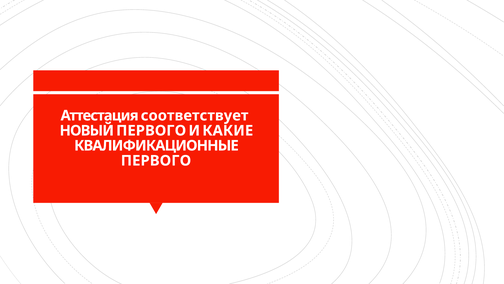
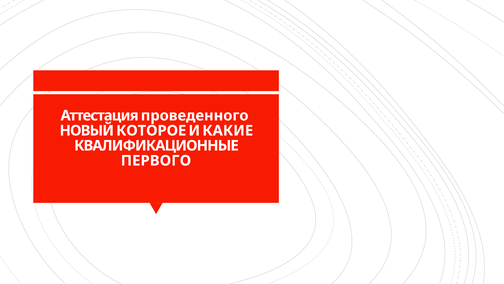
соответствует: соответствует -> проведенного
НОВЫЙ ПЕРВОГО: ПЕРВОГО -> КОТОРОЕ
